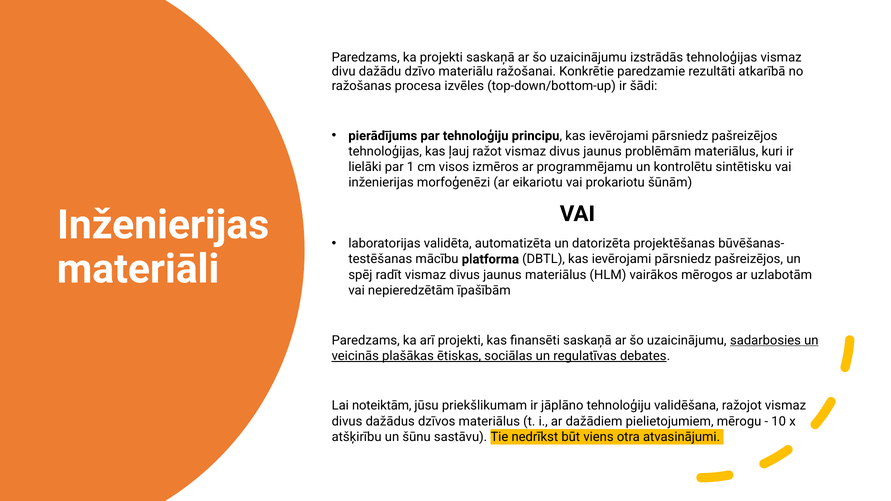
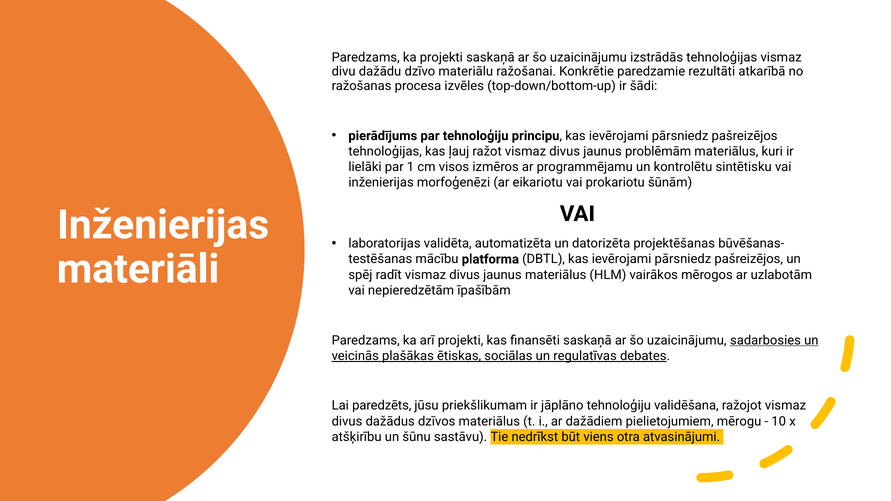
noteiktām: noteiktām -> paredzēts
